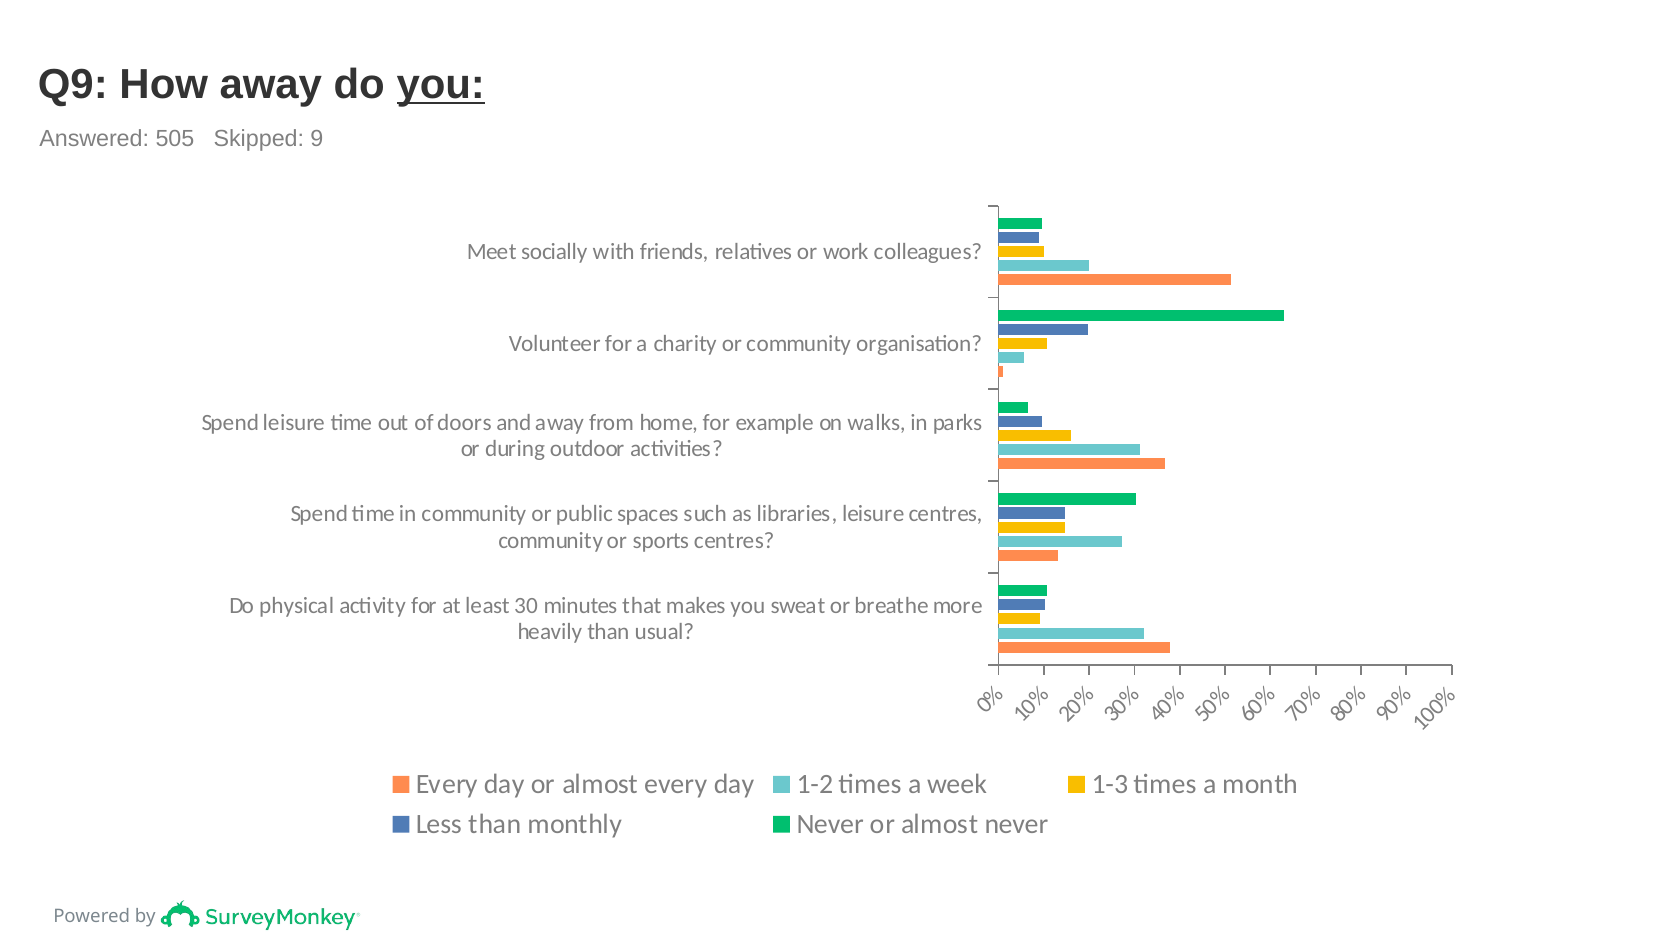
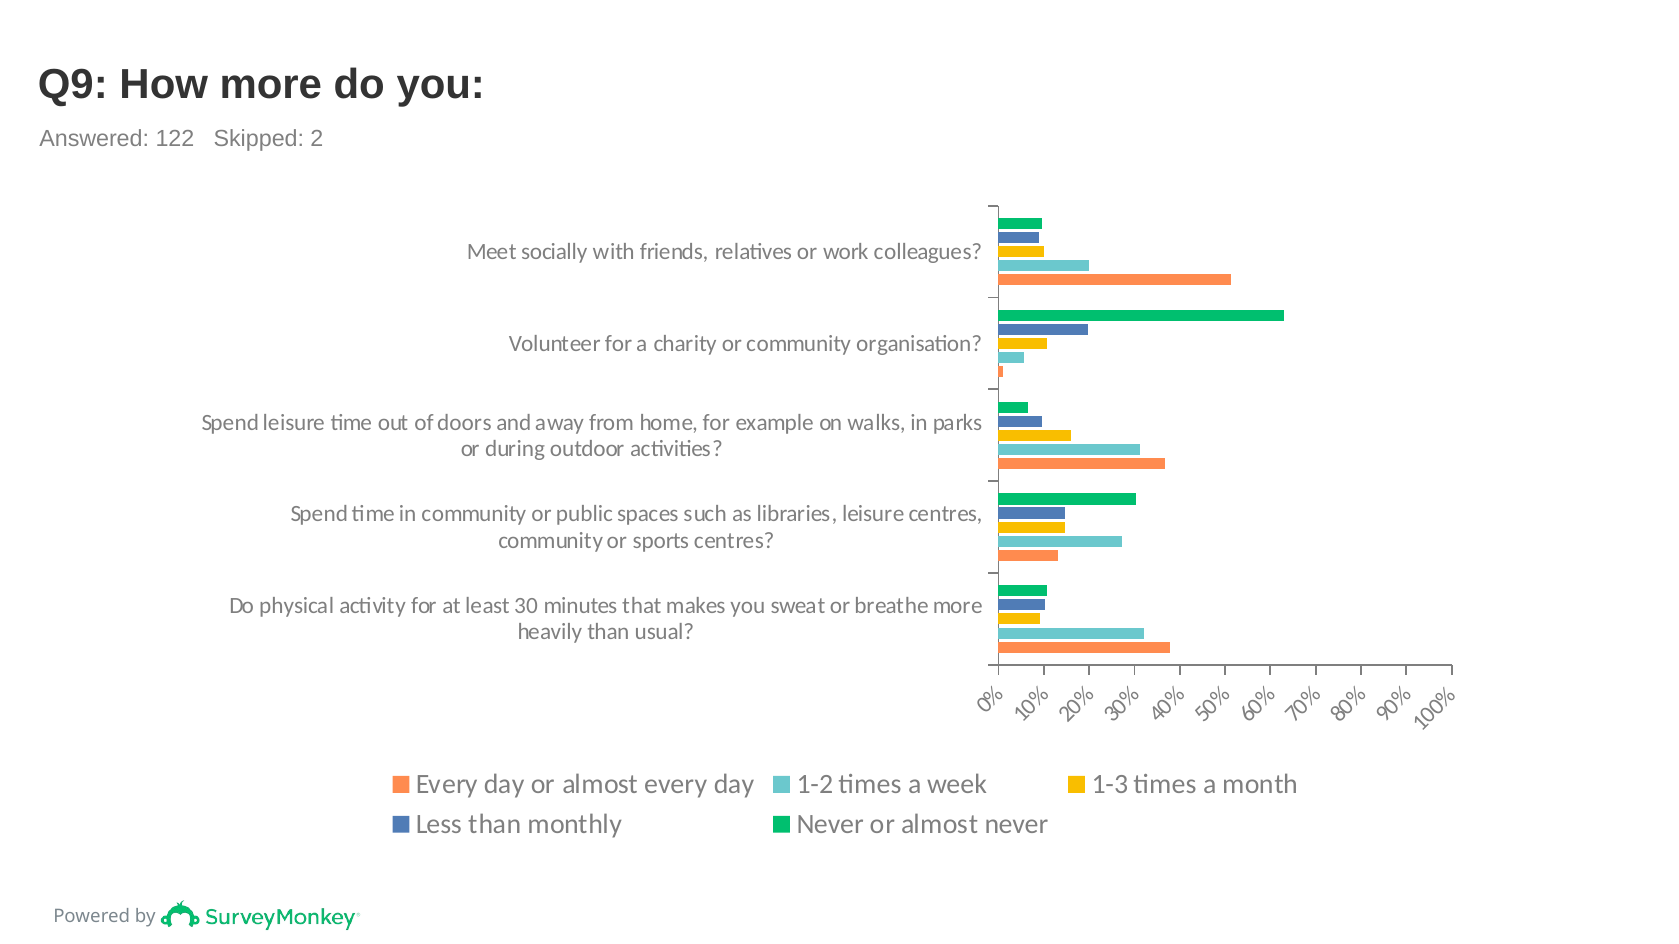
How away: away -> more
you at (441, 85) underline: present -> none
505: 505 -> 122
Skipped 9: 9 -> 2
